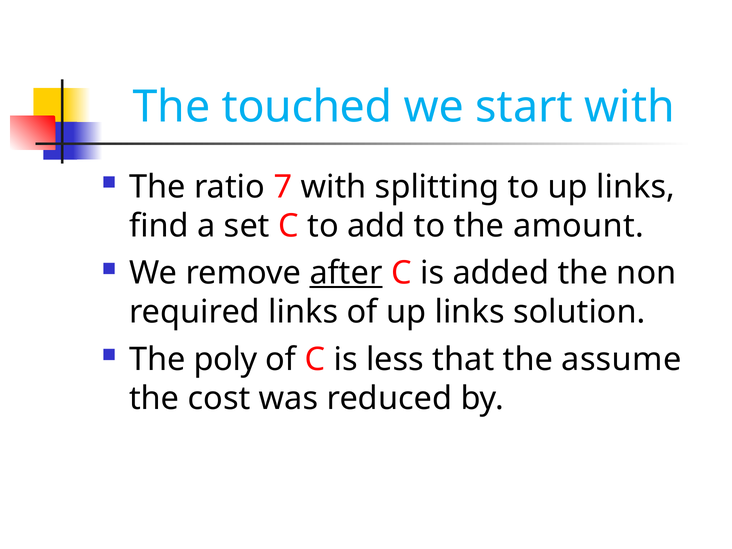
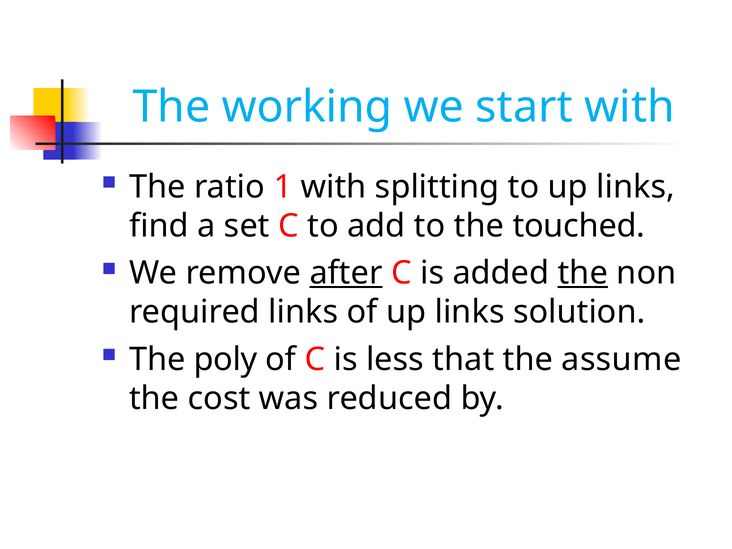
touched: touched -> working
7: 7 -> 1
amount: amount -> touched
the at (583, 273) underline: none -> present
